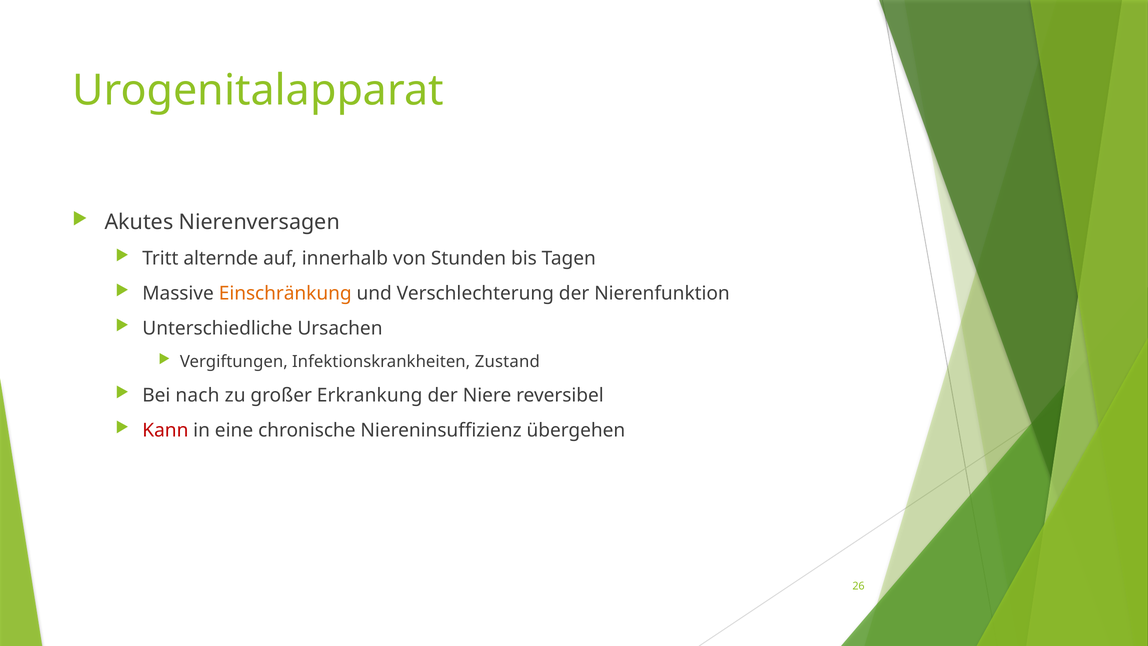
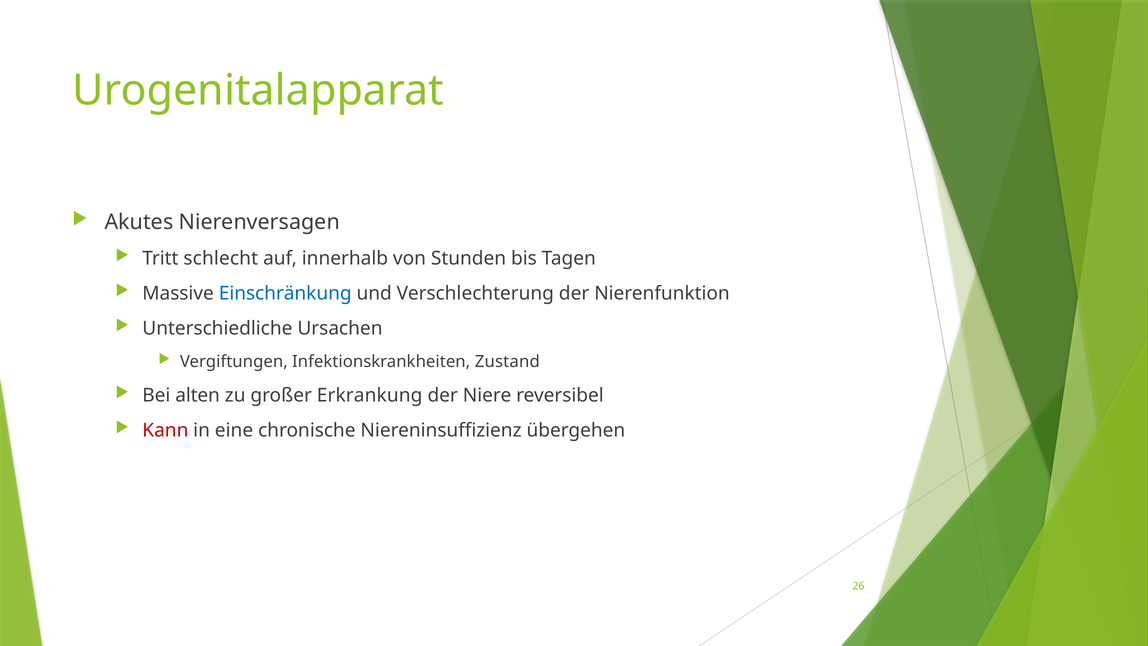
alternde: alternde -> schlecht
Einschränkung colour: orange -> blue
nach: nach -> alten
